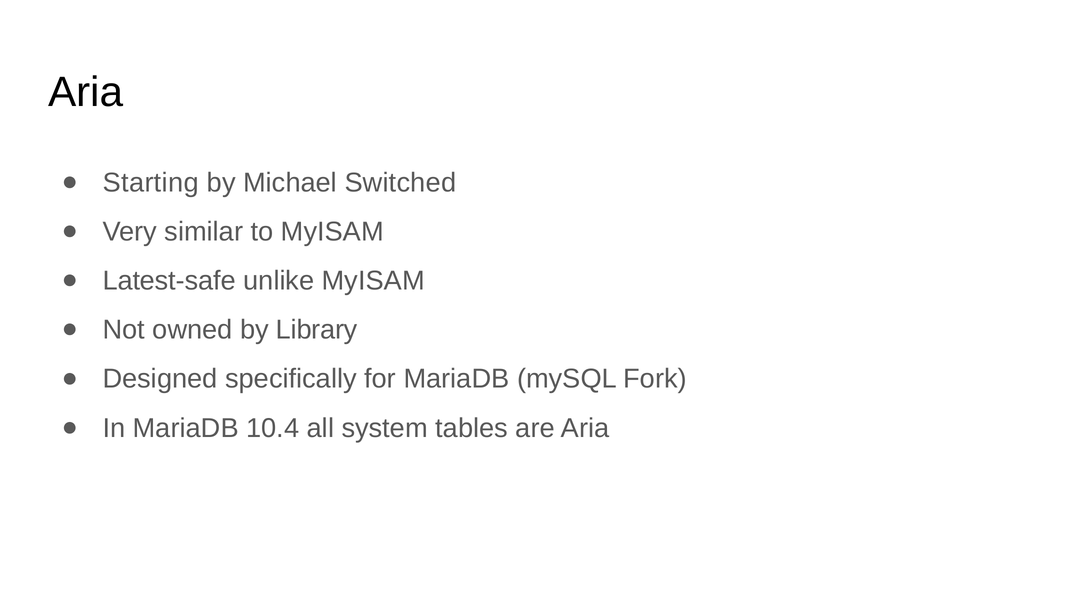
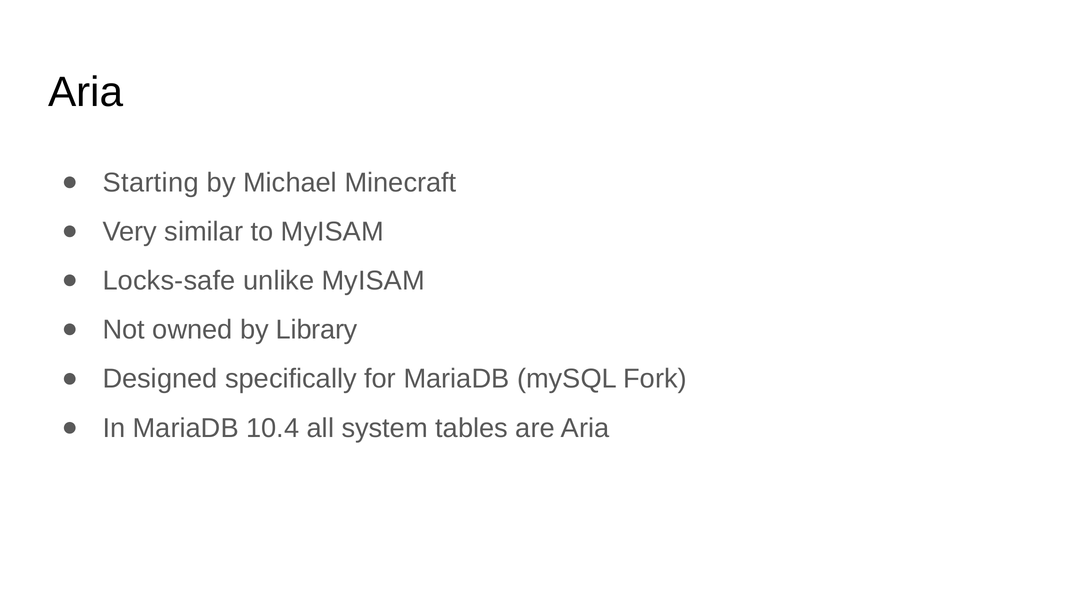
Switched: Switched -> Minecraft
Latest-safe: Latest-safe -> Locks-safe
